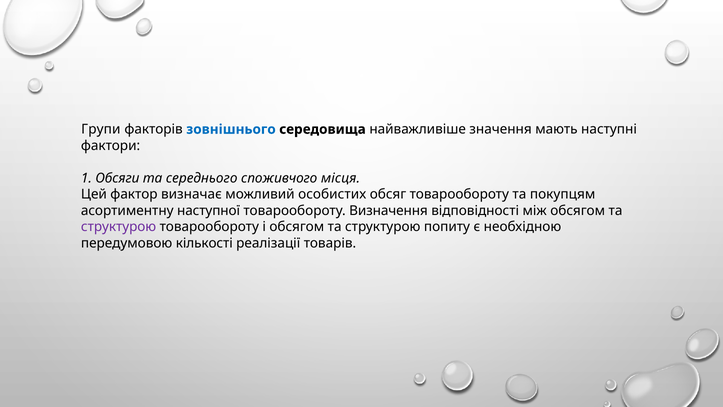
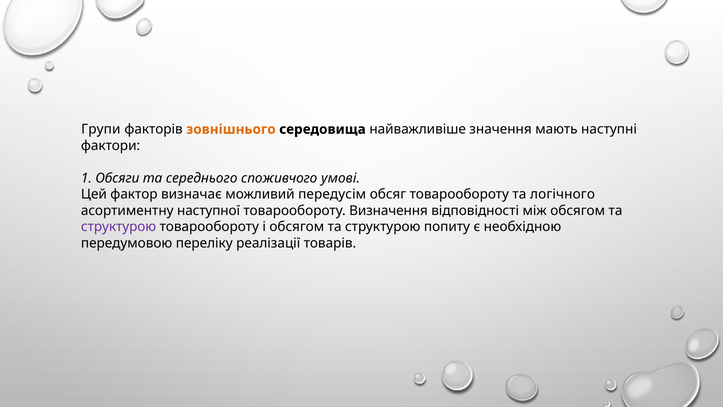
зовнішнього colour: blue -> orange
місця: місця -> умові
особистих: особистих -> передусім
покупцям: покупцям -> логічного
кількості: кількості -> переліку
